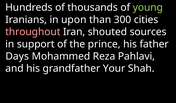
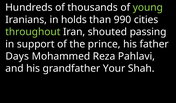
upon: upon -> holds
300: 300 -> 990
throughout colour: pink -> light green
sources: sources -> passing
